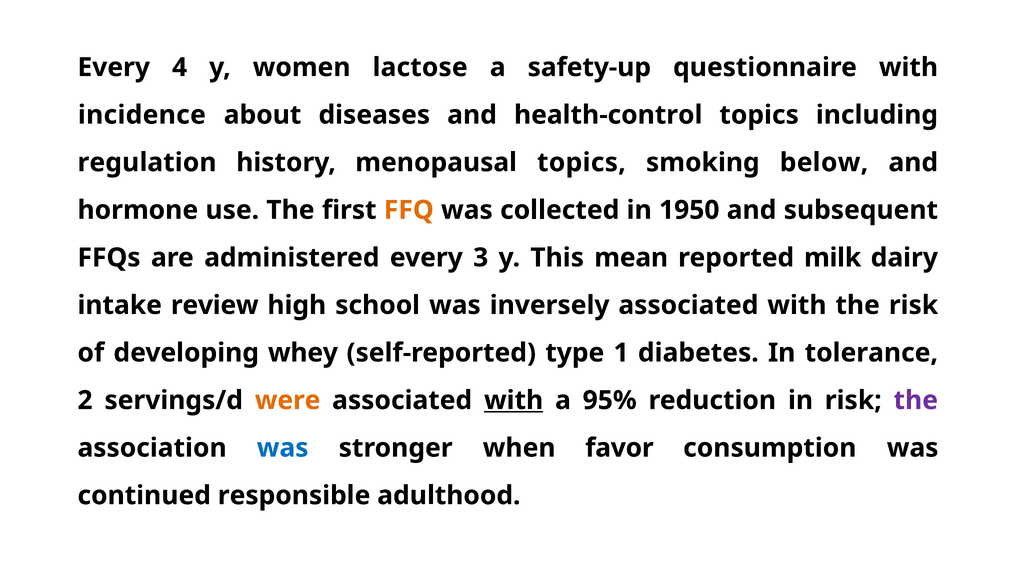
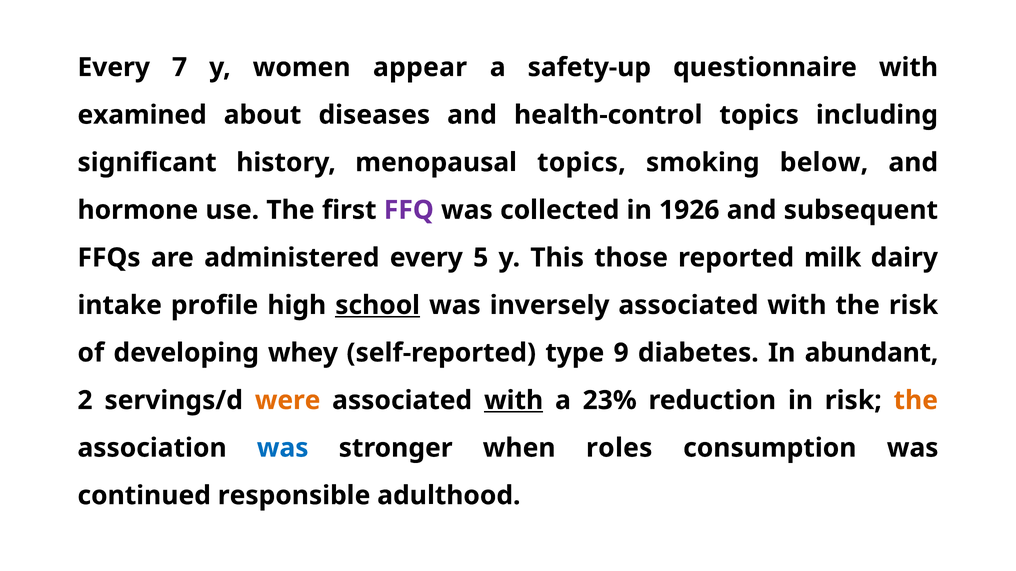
4: 4 -> 7
lactose: lactose -> appear
incidence: incidence -> examined
regulation: regulation -> significant
FFQ colour: orange -> purple
1950: 1950 -> 1926
3: 3 -> 5
mean: mean -> those
review: review -> profile
school underline: none -> present
1: 1 -> 9
tolerance: tolerance -> abundant
95%: 95% -> 23%
the at (916, 401) colour: purple -> orange
favor: favor -> roles
